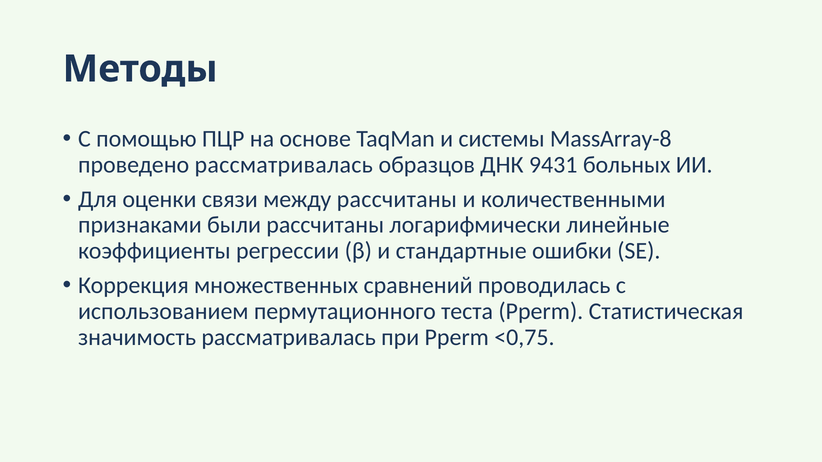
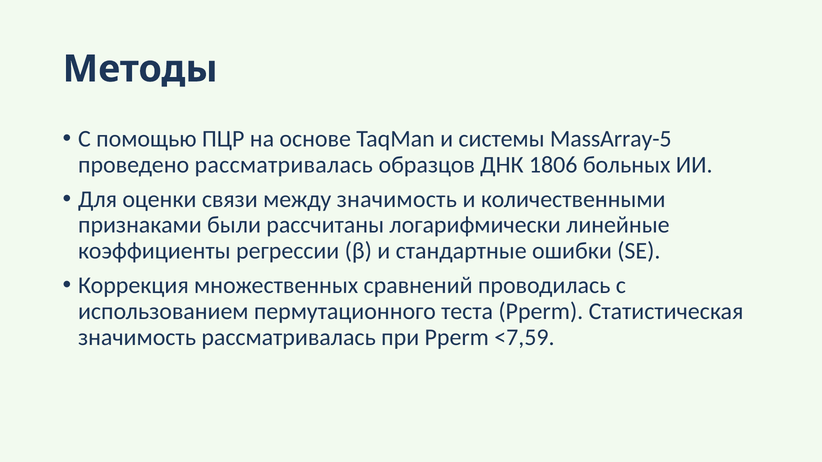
MassArray-8: MassArray-8 -> MassArray-5
9431: 9431 -> 1806
между рассчитаны: рассчитаны -> значимость
<0,75: <0,75 -> <7,59
